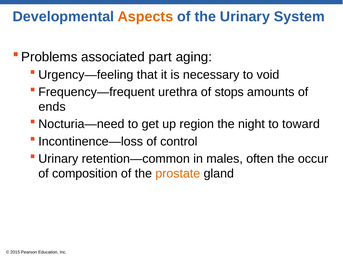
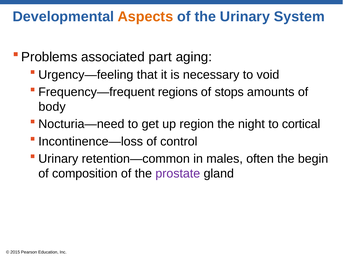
urethra: urethra -> regions
ends: ends -> body
toward: toward -> cortical
occur: occur -> begin
prostate colour: orange -> purple
